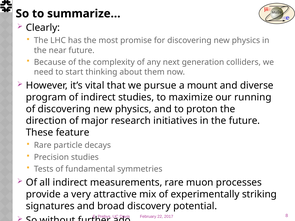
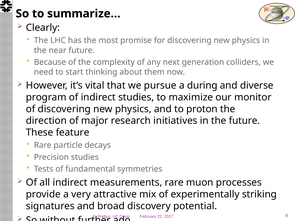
mount: mount -> during
running: running -> monitor
